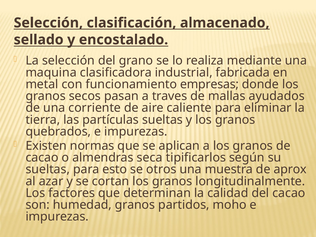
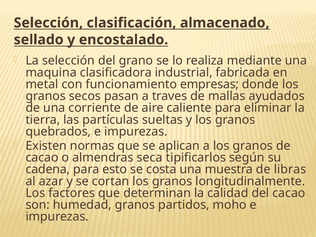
sueltas at (48, 169): sueltas -> cadena
otros: otros -> costa
aprox: aprox -> libras
